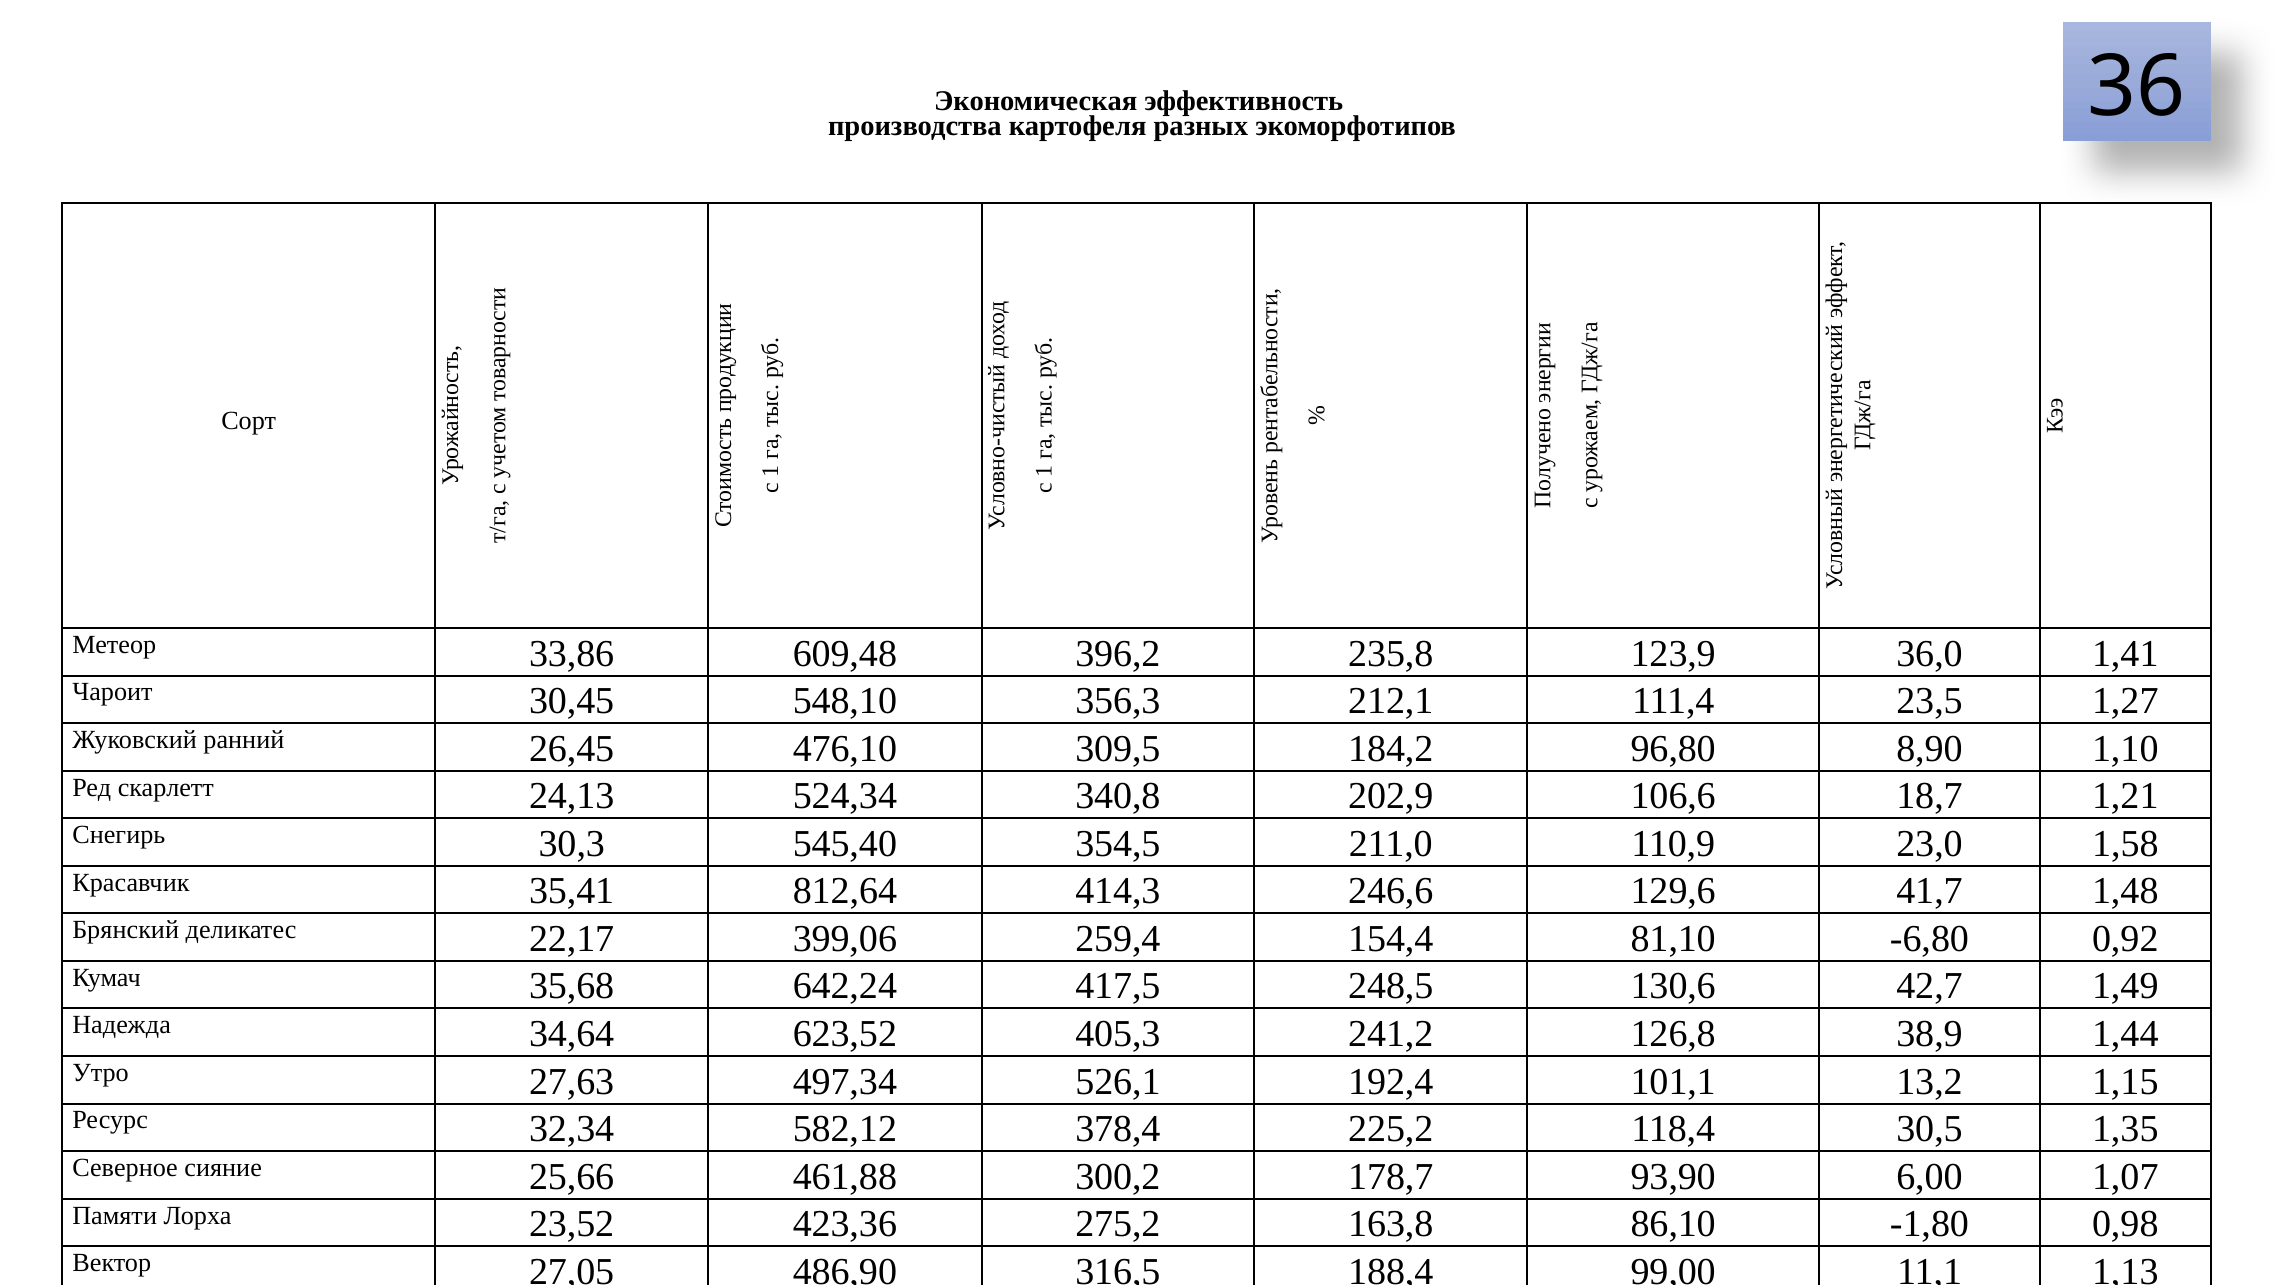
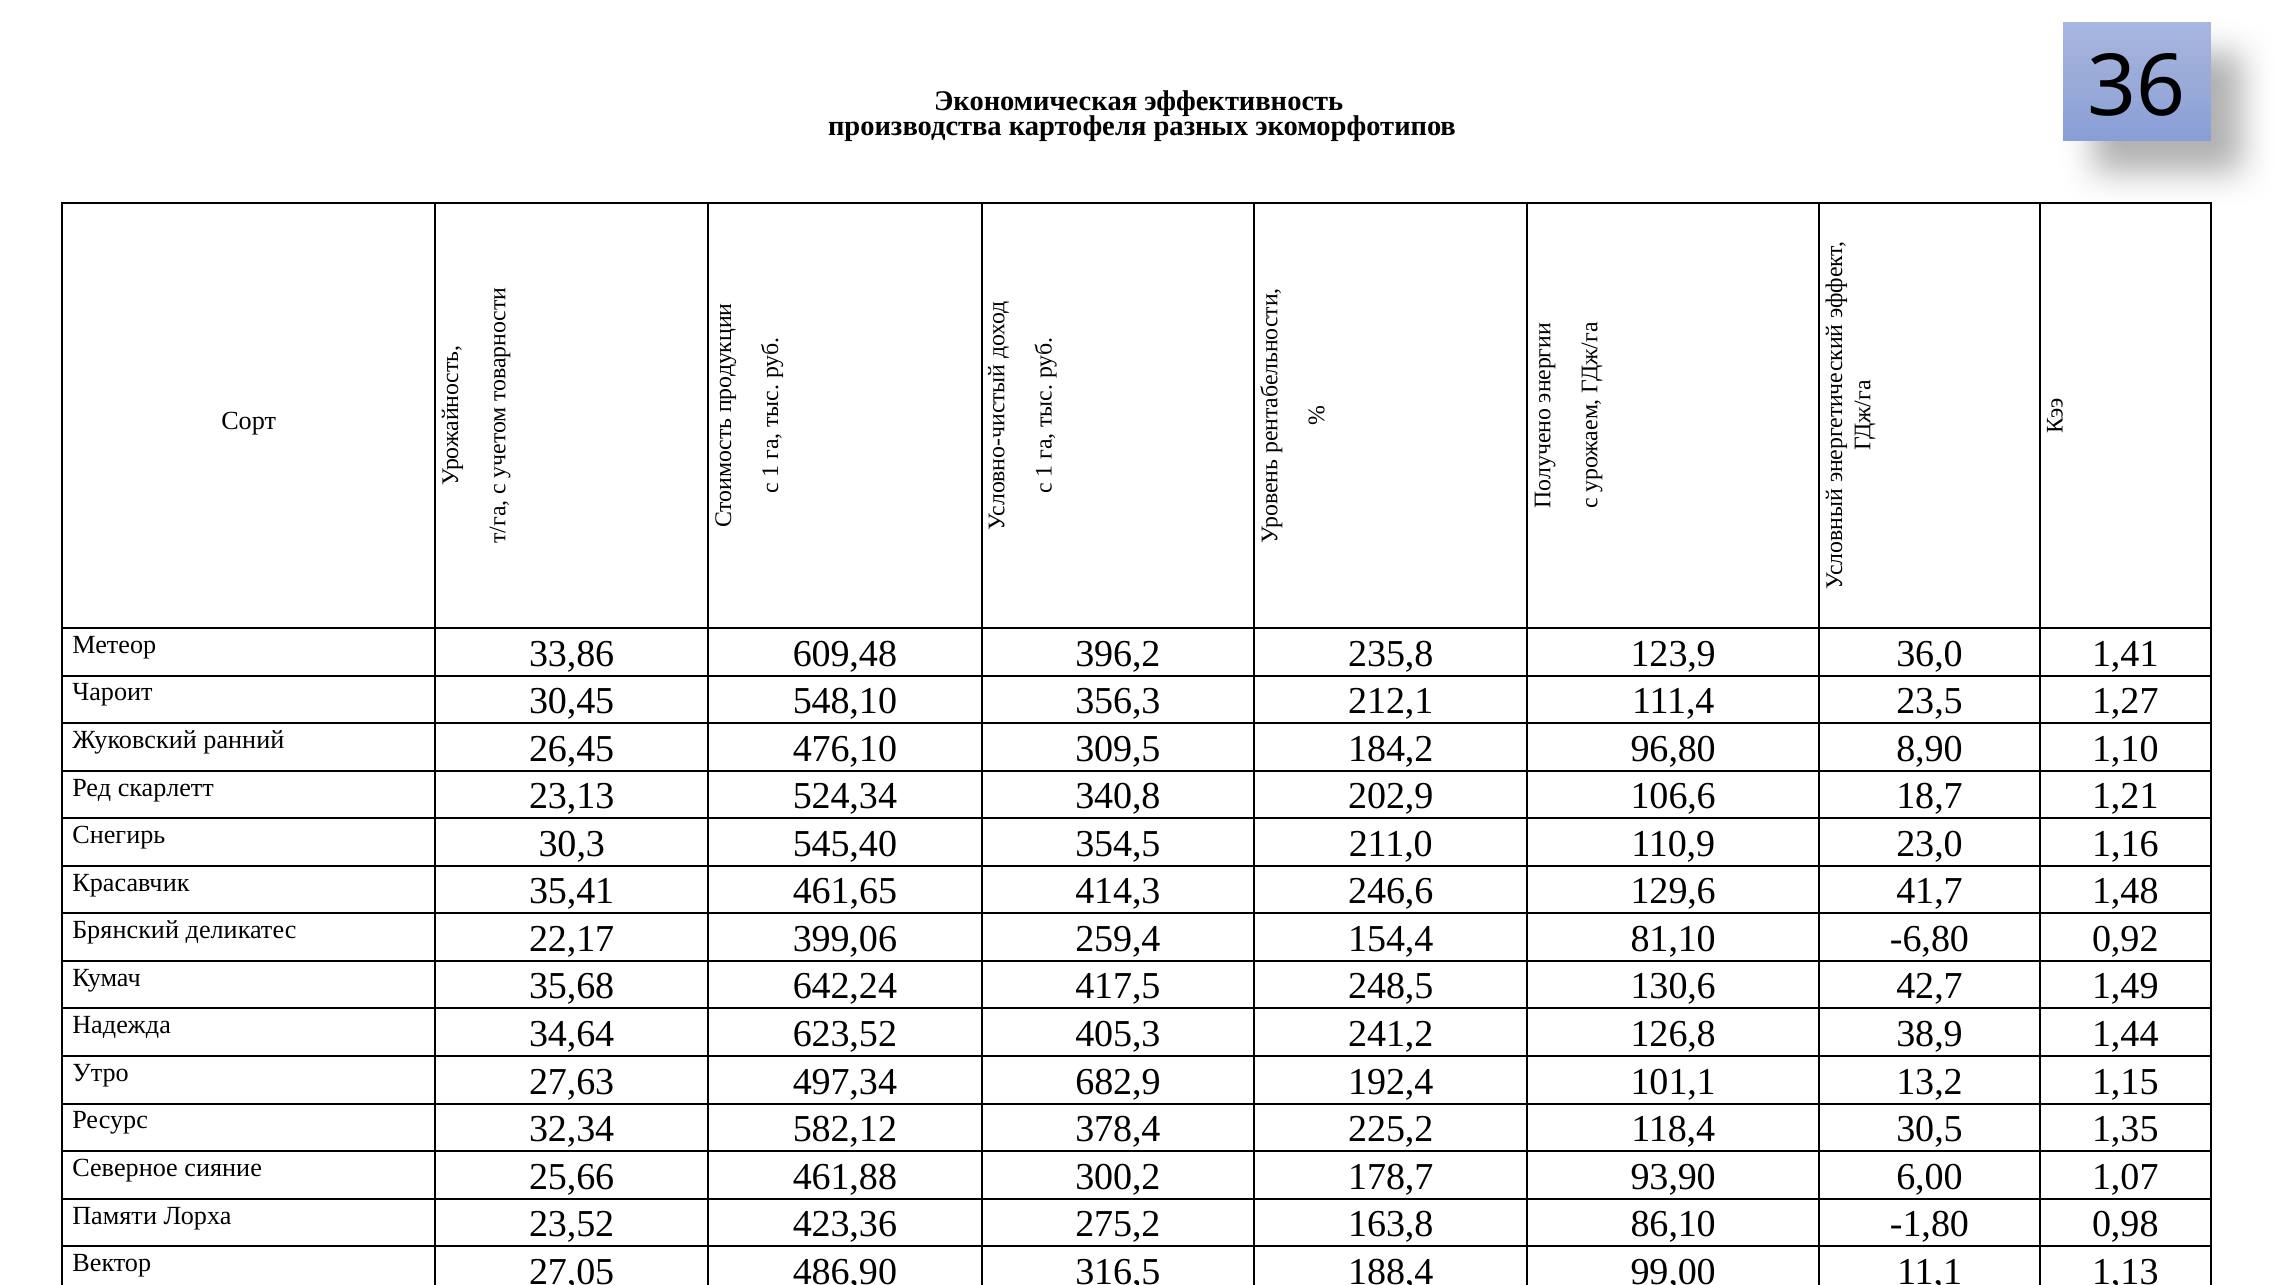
24,13: 24,13 -> 23,13
1,58: 1,58 -> 1,16
812,64: 812,64 -> 461,65
526,1: 526,1 -> 682,9
